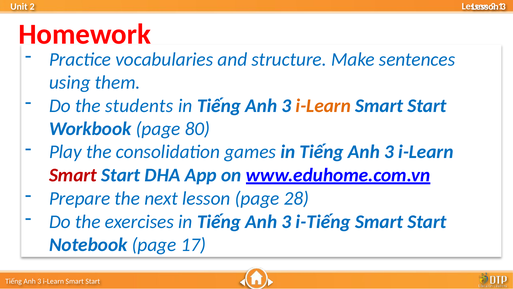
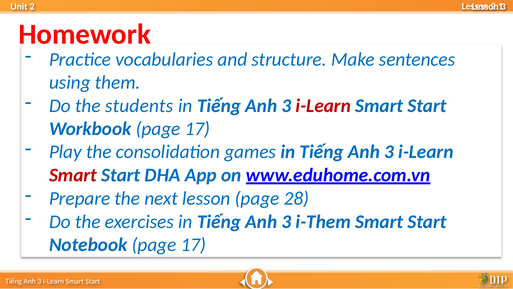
i-Learn at (323, 105) colour: orange -> red
Workbook page 80: 80 -> 17
i-Tiếng: i-Tiếng -> i-Them
